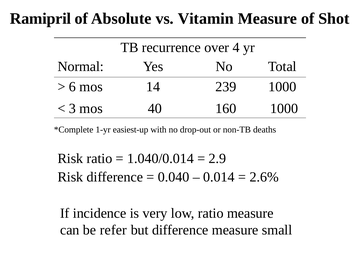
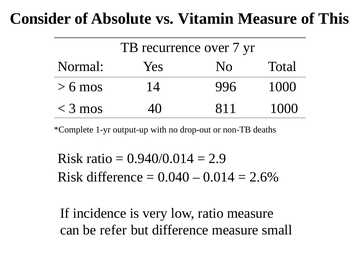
Ramipril: Ramipril -> Consider
Shot: Shot -> This
4: 4 -> 7
239: 239 -> 996
160: 160 -> 811
easiest-up: easiest-up -> output-up
1.040/0.014: 1.040/0.014 -> 0.940/0.014
